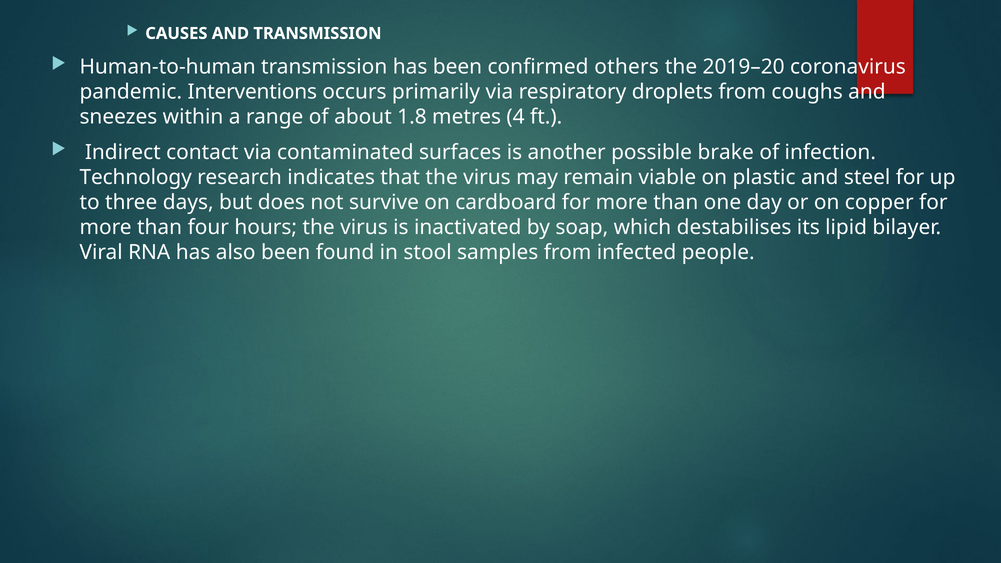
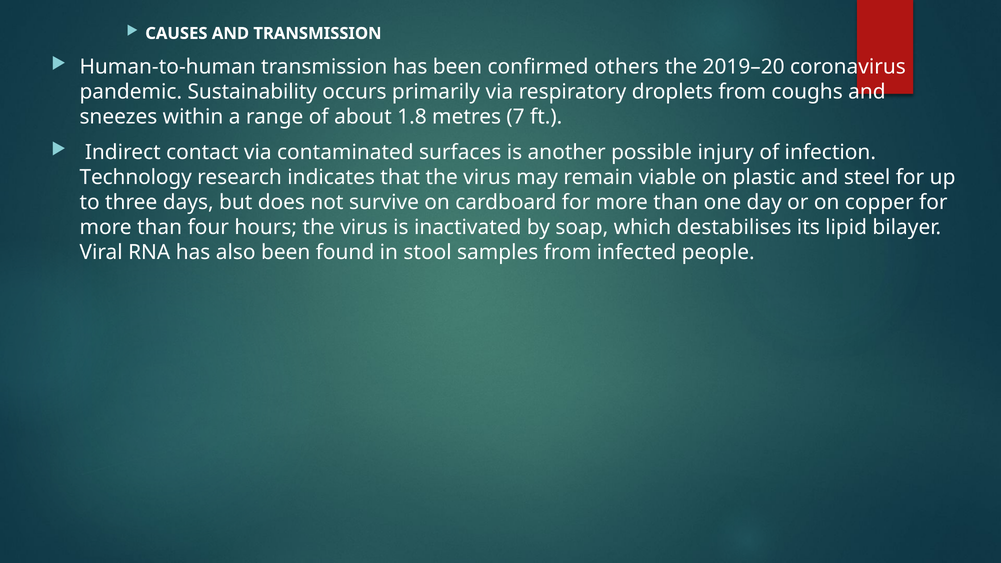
Interventions: Interventions -> Sustainability
4: 4 -> 7
brake: brake -> injury
